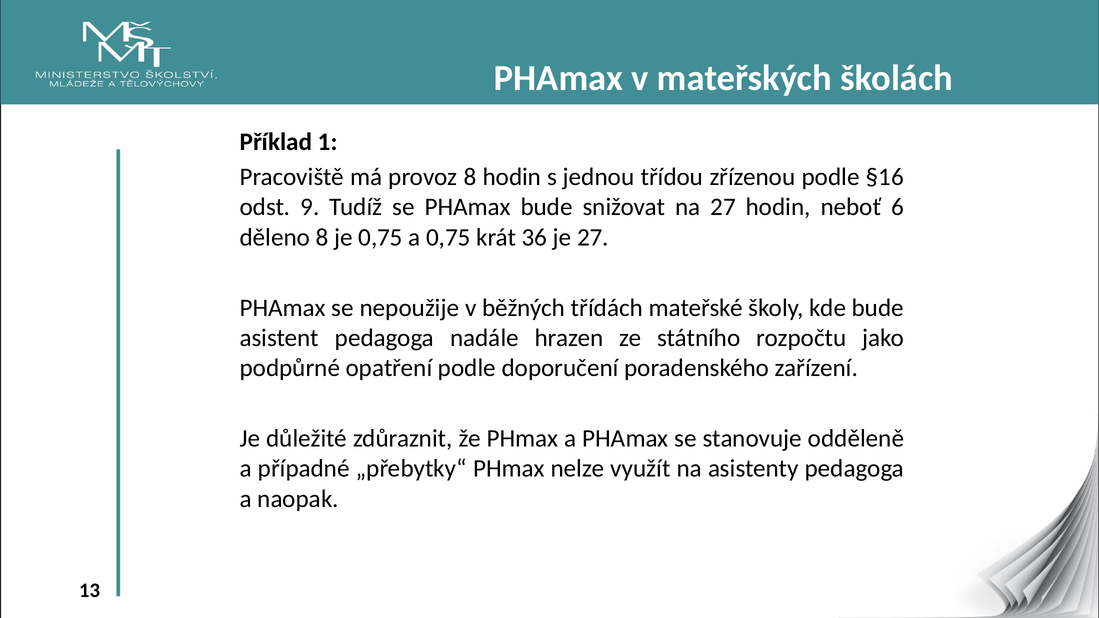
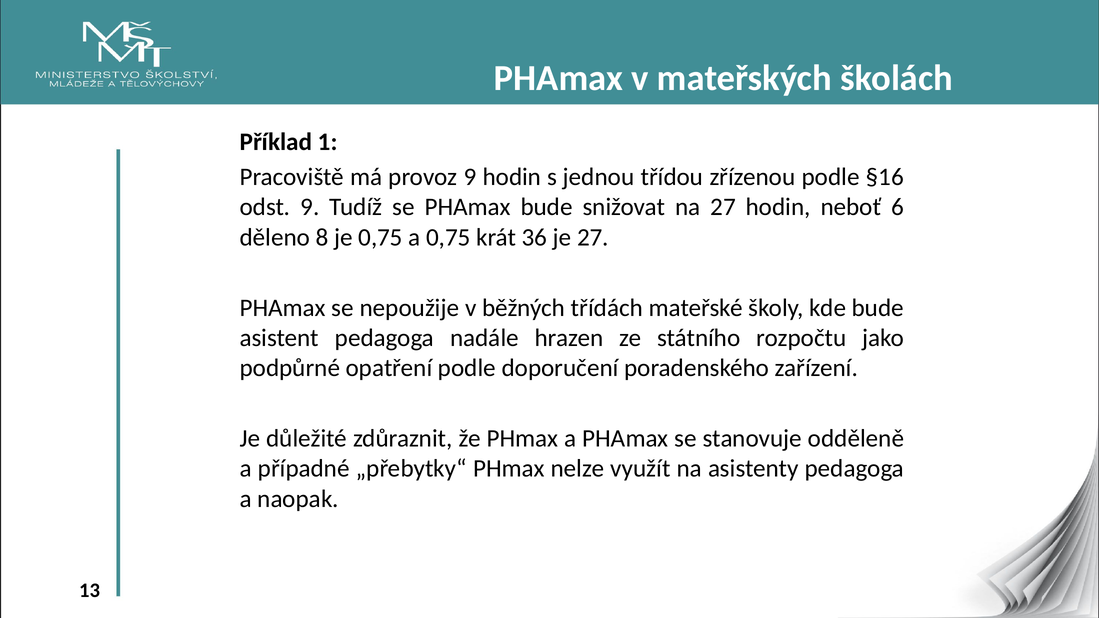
provoz 8: 8 -> 9
